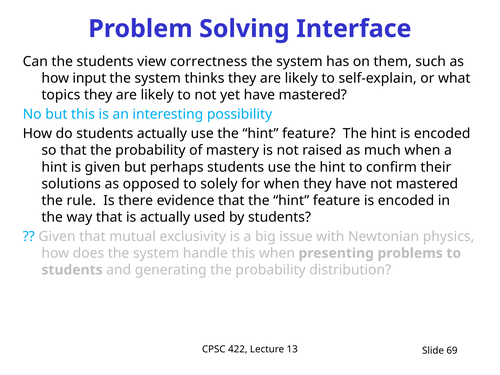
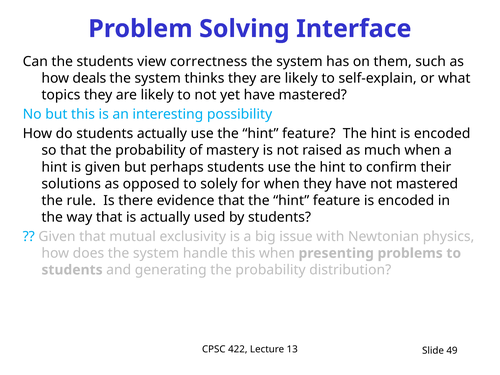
input: input -> deals
69: 69 -> 49
